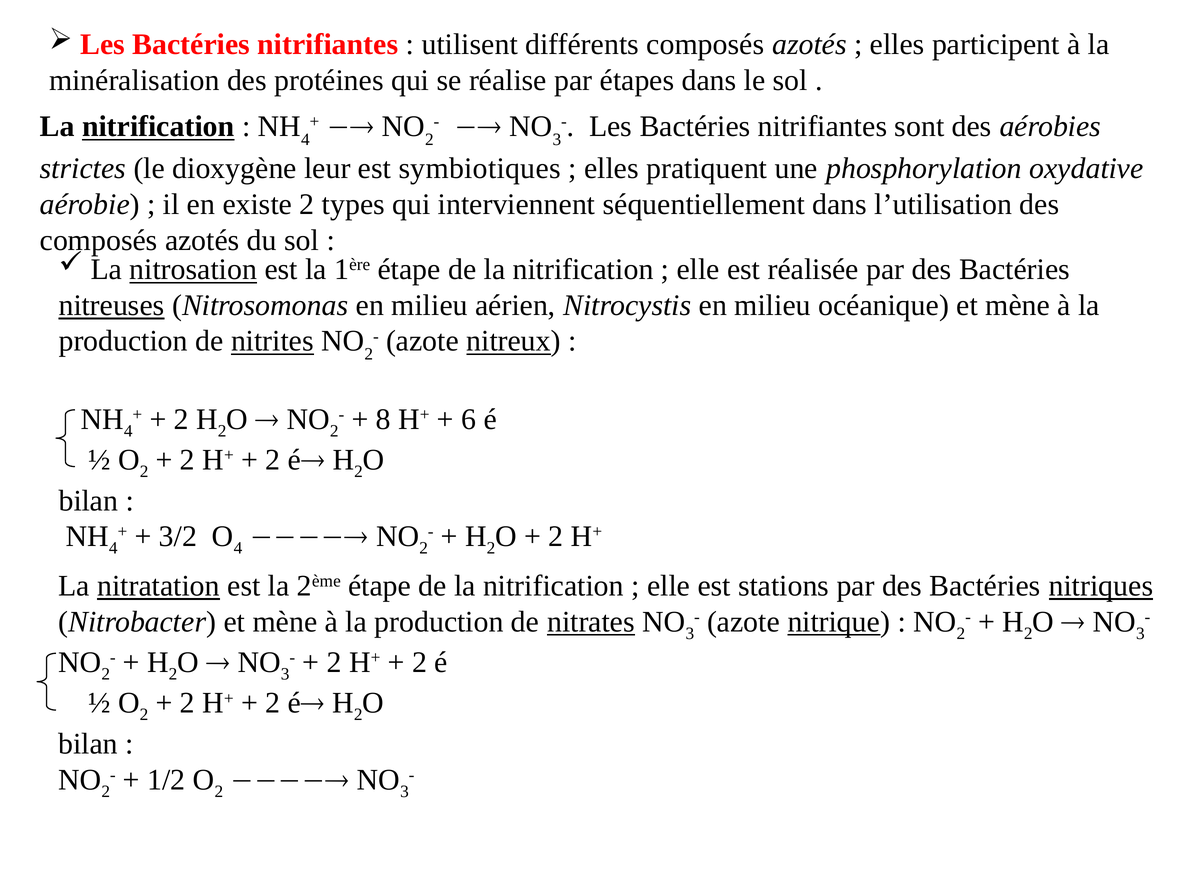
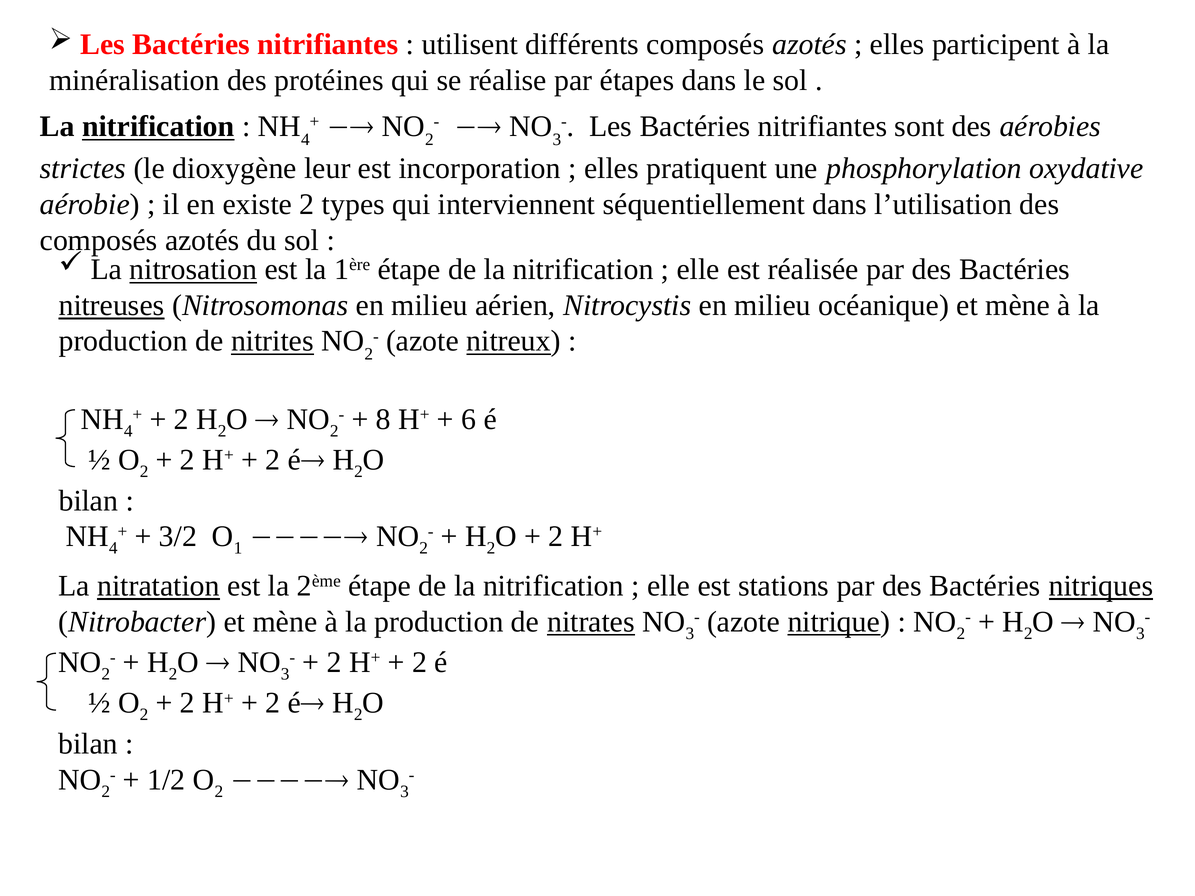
symbiotiques: symbiotiques -> incorporation
4 at (238, 548): 4 -> 1
